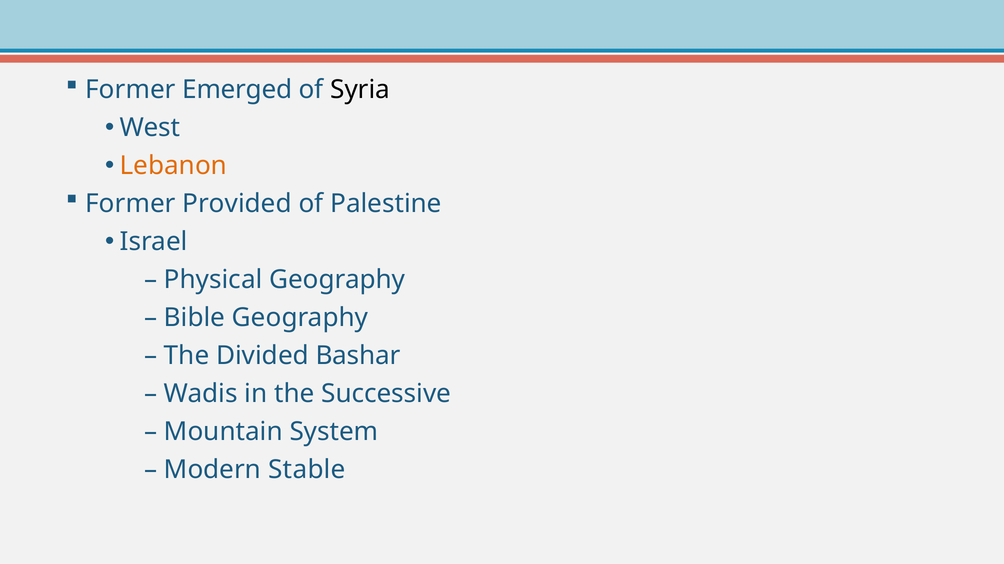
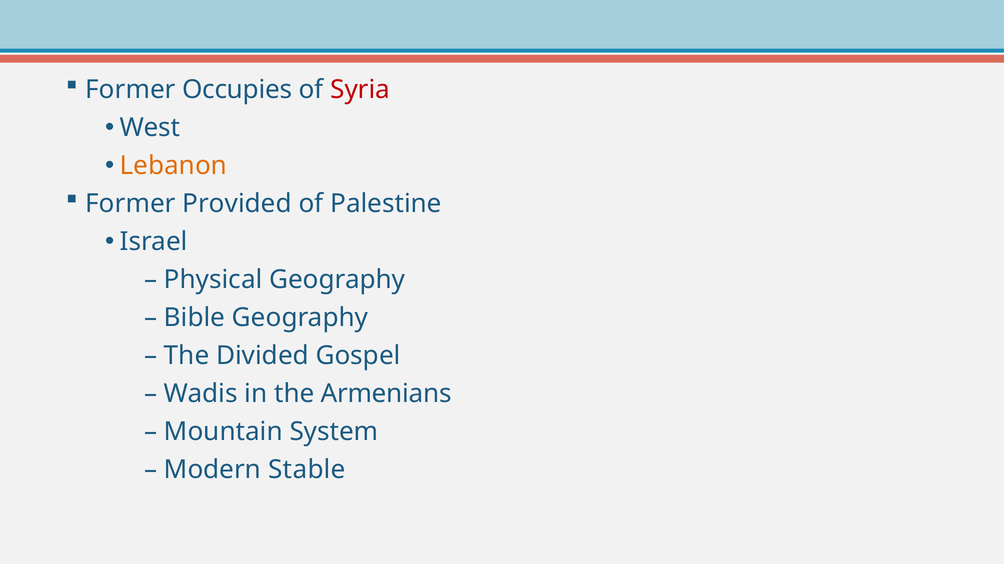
Emerged: Emerged -> Occupies
Syria colour: black -> red
Bashar: Bashar -> Gospel
Successive: Successive -> Armenians
